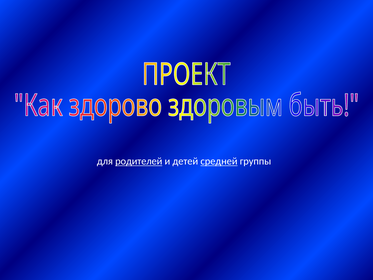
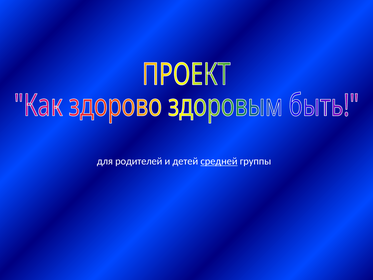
родителей underline: present -> none
